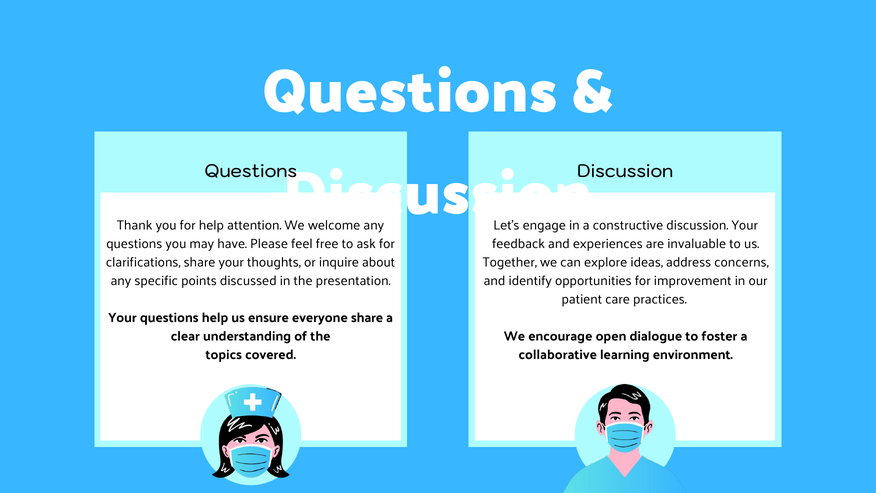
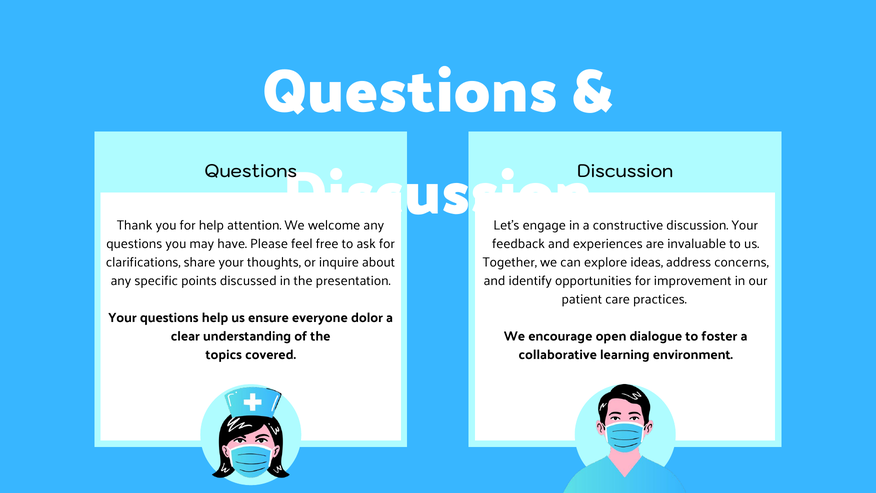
everyone share: share -> dolor
